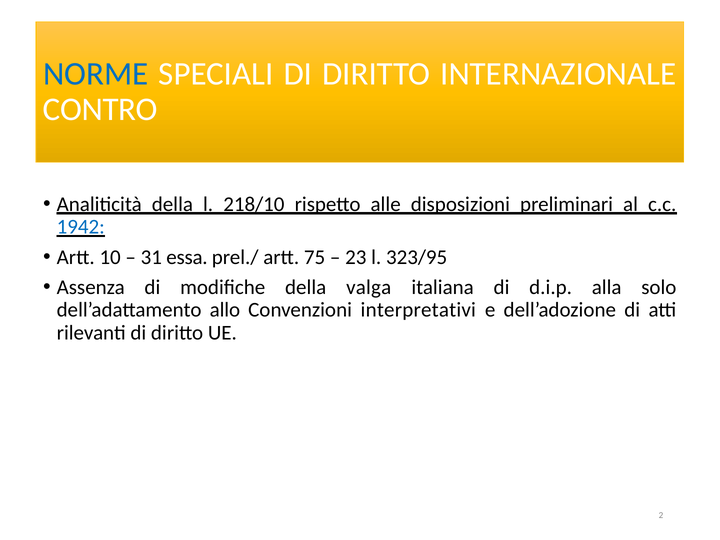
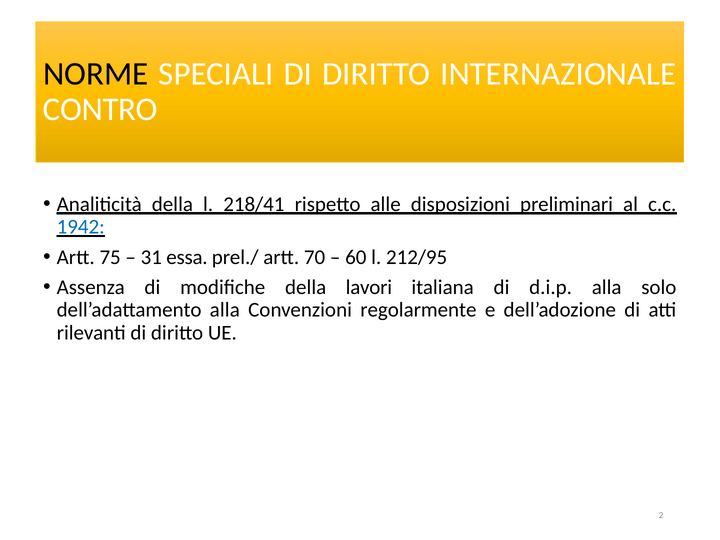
NORME colour: blue -> black
218/10: 218/10 -> 218/41
10: 10 -> 75
75: 75 -> 70
23: 23 -> 60
323/95: 323/95 -> 212/95
valga: valga -> lavori
dell’adattamento allo: allo -> alla
interpretativi: interpretativi -> regolarmente
